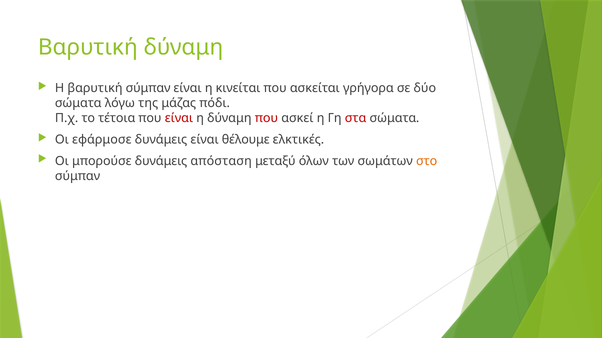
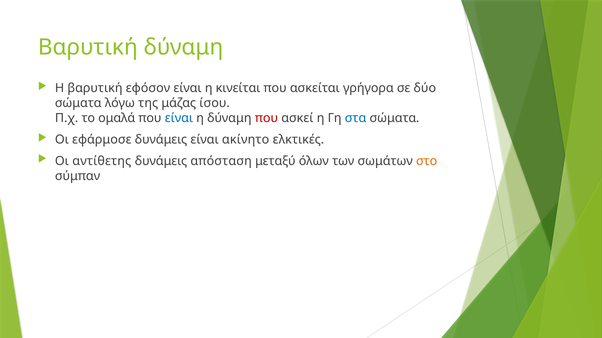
βαρυτική σύμπαν: σύμπαν -> εφόσον
πόδι: πόδι -> ίσου
τέτοια: τέτοια -> ομαλά
είναι at (179, 119) colour: red -> blue
στα colour: red -> blue
θέλουμε: θέλουμε -> ακίνητο
μπορούσε: μπορούσε -> αντίθετης
